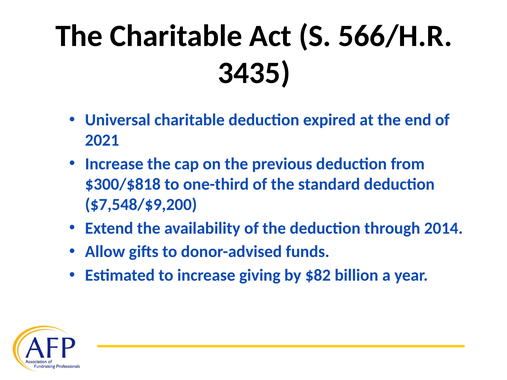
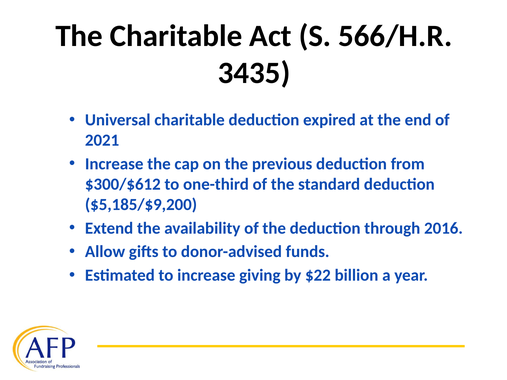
$300/$818: $300/$818 -> $300/$612
$7,548/$9,200: $7,548/$9,200 -> $5,185/$9,200
2014: 2014 -> 2016
$82: $82 -> $22
